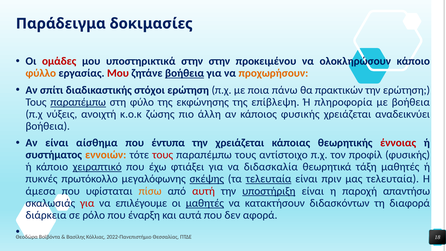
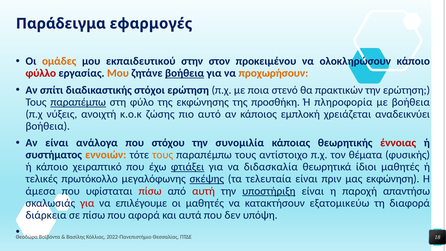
δοκιμασίες: δοκιμασίες -> εφαρμογές
ομάδες colour: red -> orange
υποστηρικτικά: υποστηρικτικά -> εκπαιδευτικού
στην στην: στην -> στον
φύλλο colour: orange -> red
Μου at (118, 73) colour: red -> orange
πάνω: πάνω -> στενό
επίβλεψη: επίβλεψη -> προσθήκη
άλλη: άλλη -> αυτό
κάποιος φυσικής: φυσικής -> εμπλοκή
αίσθημα: αίσθημα -> ανάλογα
έντυπα: έντυπα -> στόχου
την χρειάζεται: χρειάζεται -> συνομιλία
τους at (163, 155) colour: red -> orange
προφίλ: προφίλ -> θέματα
χειραπτικό underline: present -> none
φτιάξει underline: none -> present
τάξη: τάξη -> ίδιοι
πυκνές: πυκνές -> τελικές
τελευταία at (269, 179) underline: present -> none
μας τελευταία: τελευταία -> εκφώνηση
πίσω at (150, 191) colour: orange -> red
μαθητές at (205, 203) underline: present -> none
διδασκόντων: διδασκόντων -> εξατομικεύω
σε ρόλο: ρόλο -> πίσω
έναρξη: έναρξη -> αφορά
αφορά: αφορά -> υπόψη
